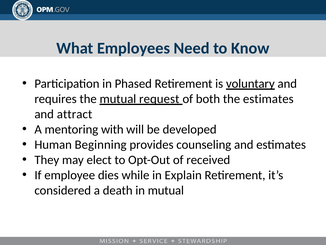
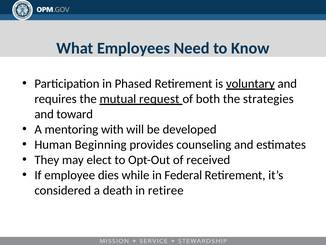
the estimates: estimates -> strategies
attract: attract -> toward
Explain: Explain -> Federal
in mutual: mutual -> retiree
